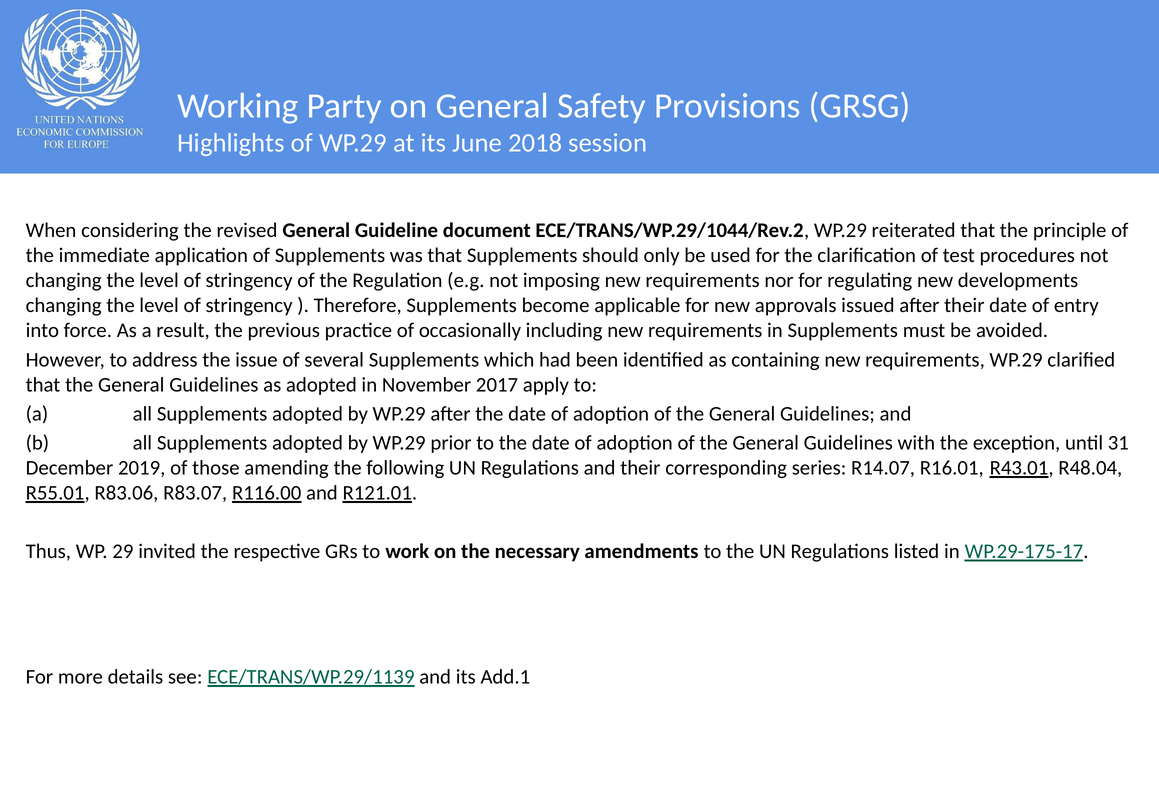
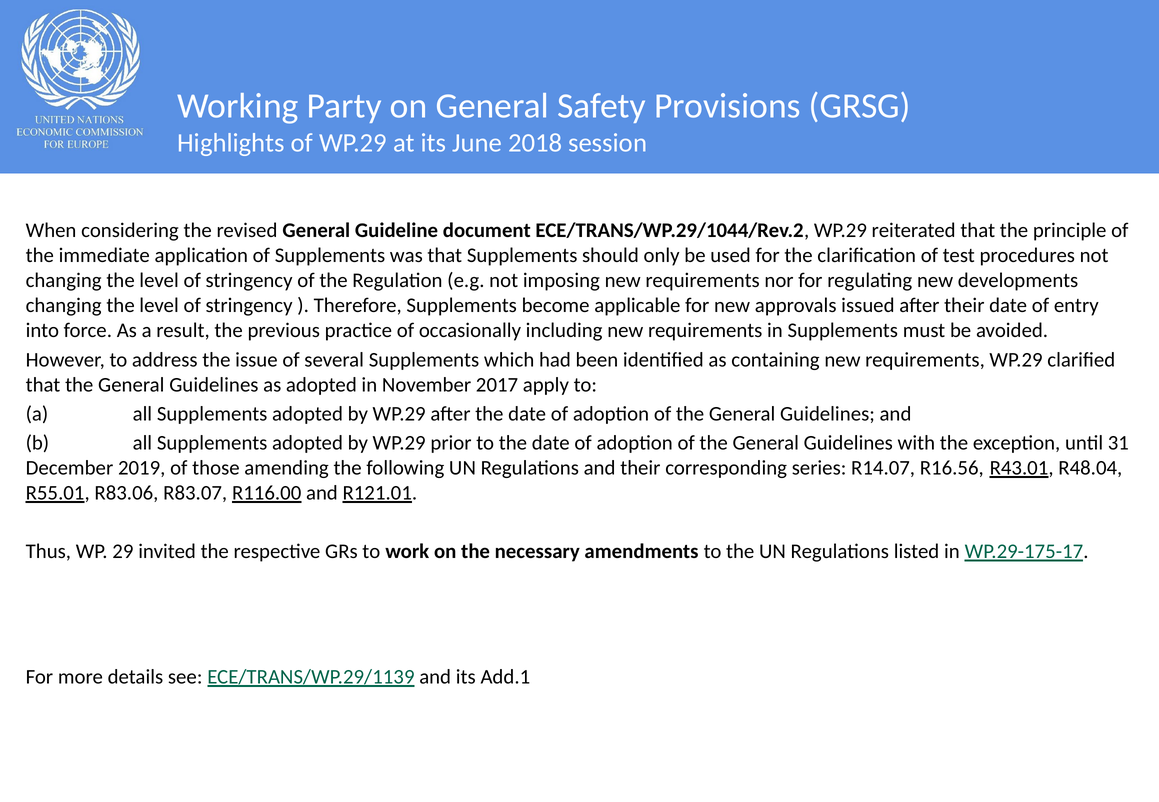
R16.01: R16.01 -> R16.56
